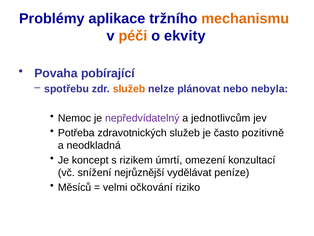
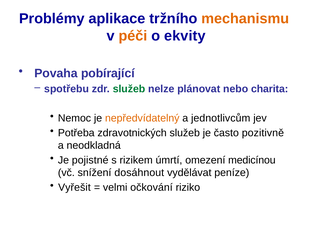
služeb at (129, 89) colour: orange -> green
nebyla: nebyla -> charita
nepředvídatelný colour: purple -> orange
koncept: koncept -> pojistné
konzultací: konzultací -> medicínou
nejrůznější: nejrůznější -> dosáhnout
Měsíců: Měsíců -> Vyřešit
